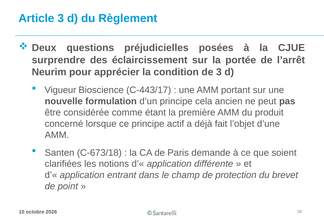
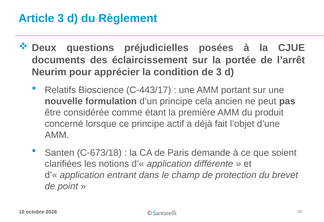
surprendre: surprendre -> documents
Vigueur: Vigueur -> Relatifs
